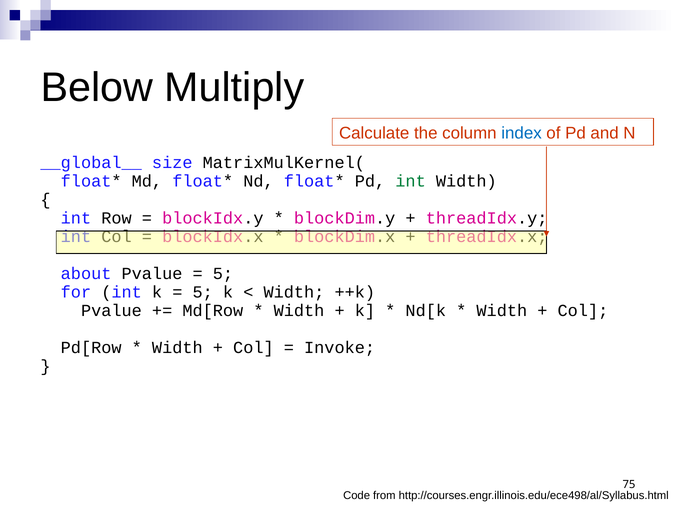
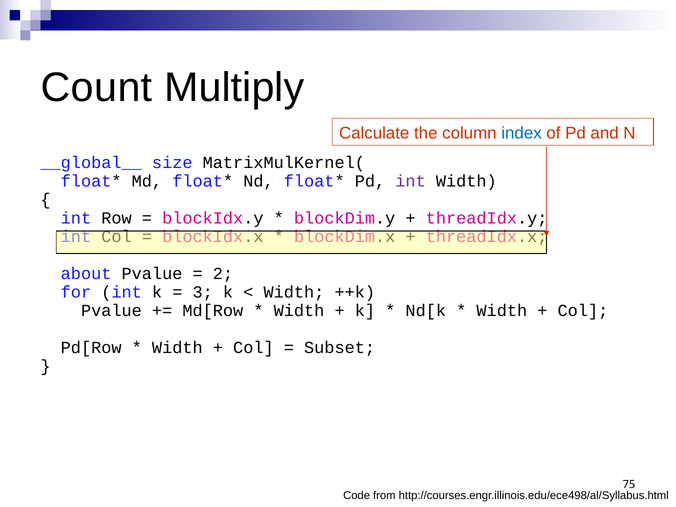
Below: Below -> Count
int at (411, 181) colour: green -> purple
5 at (223, 274): 5 -> 2
5 at (203, 292): 5 -> 3
Invoke: Invoke -> Subset
